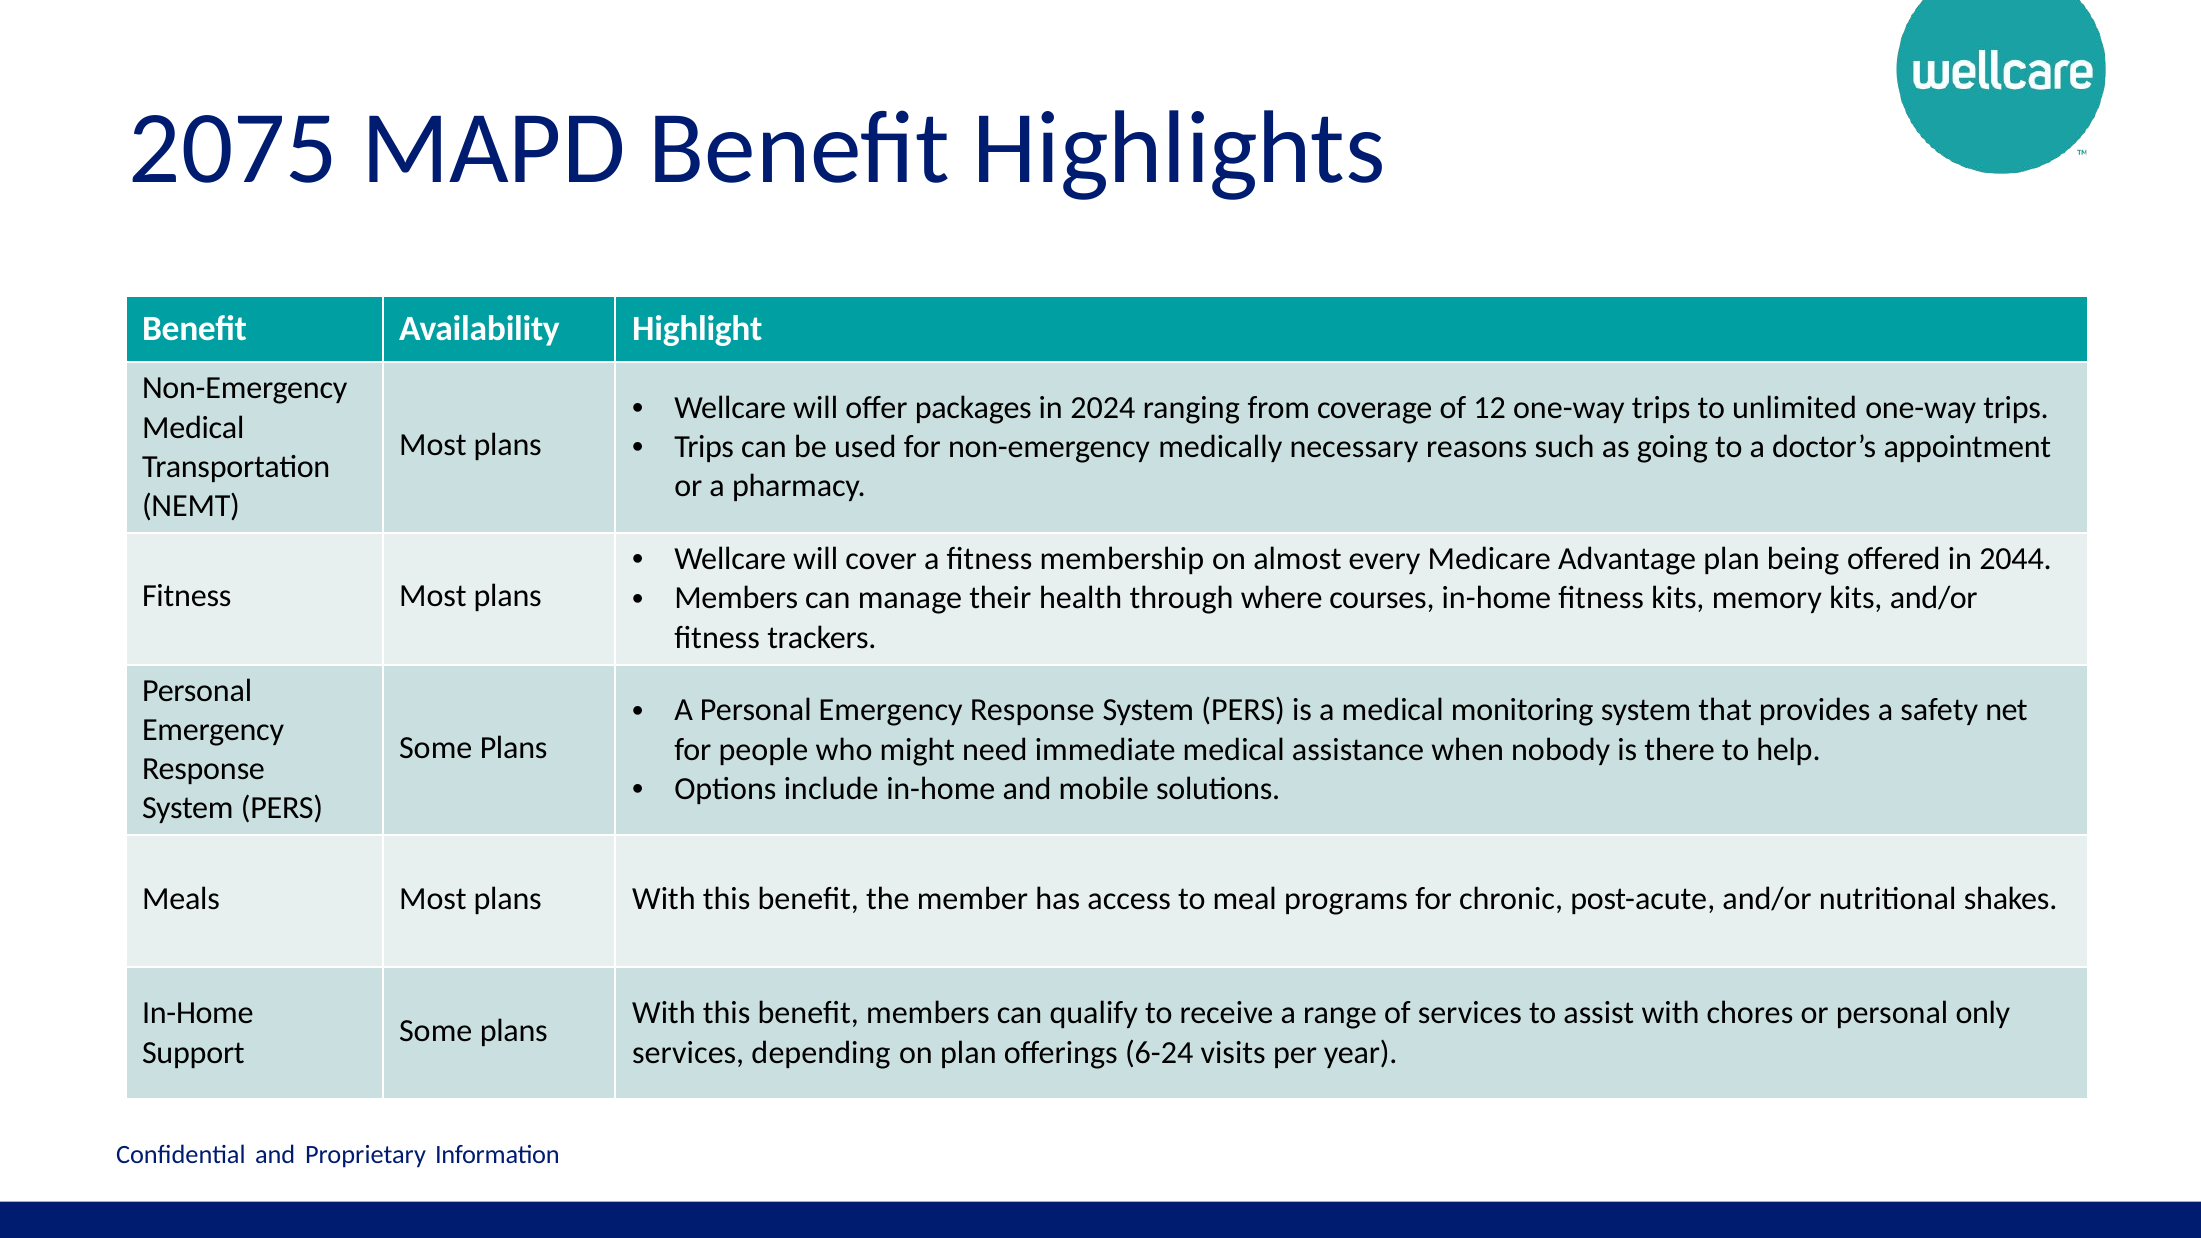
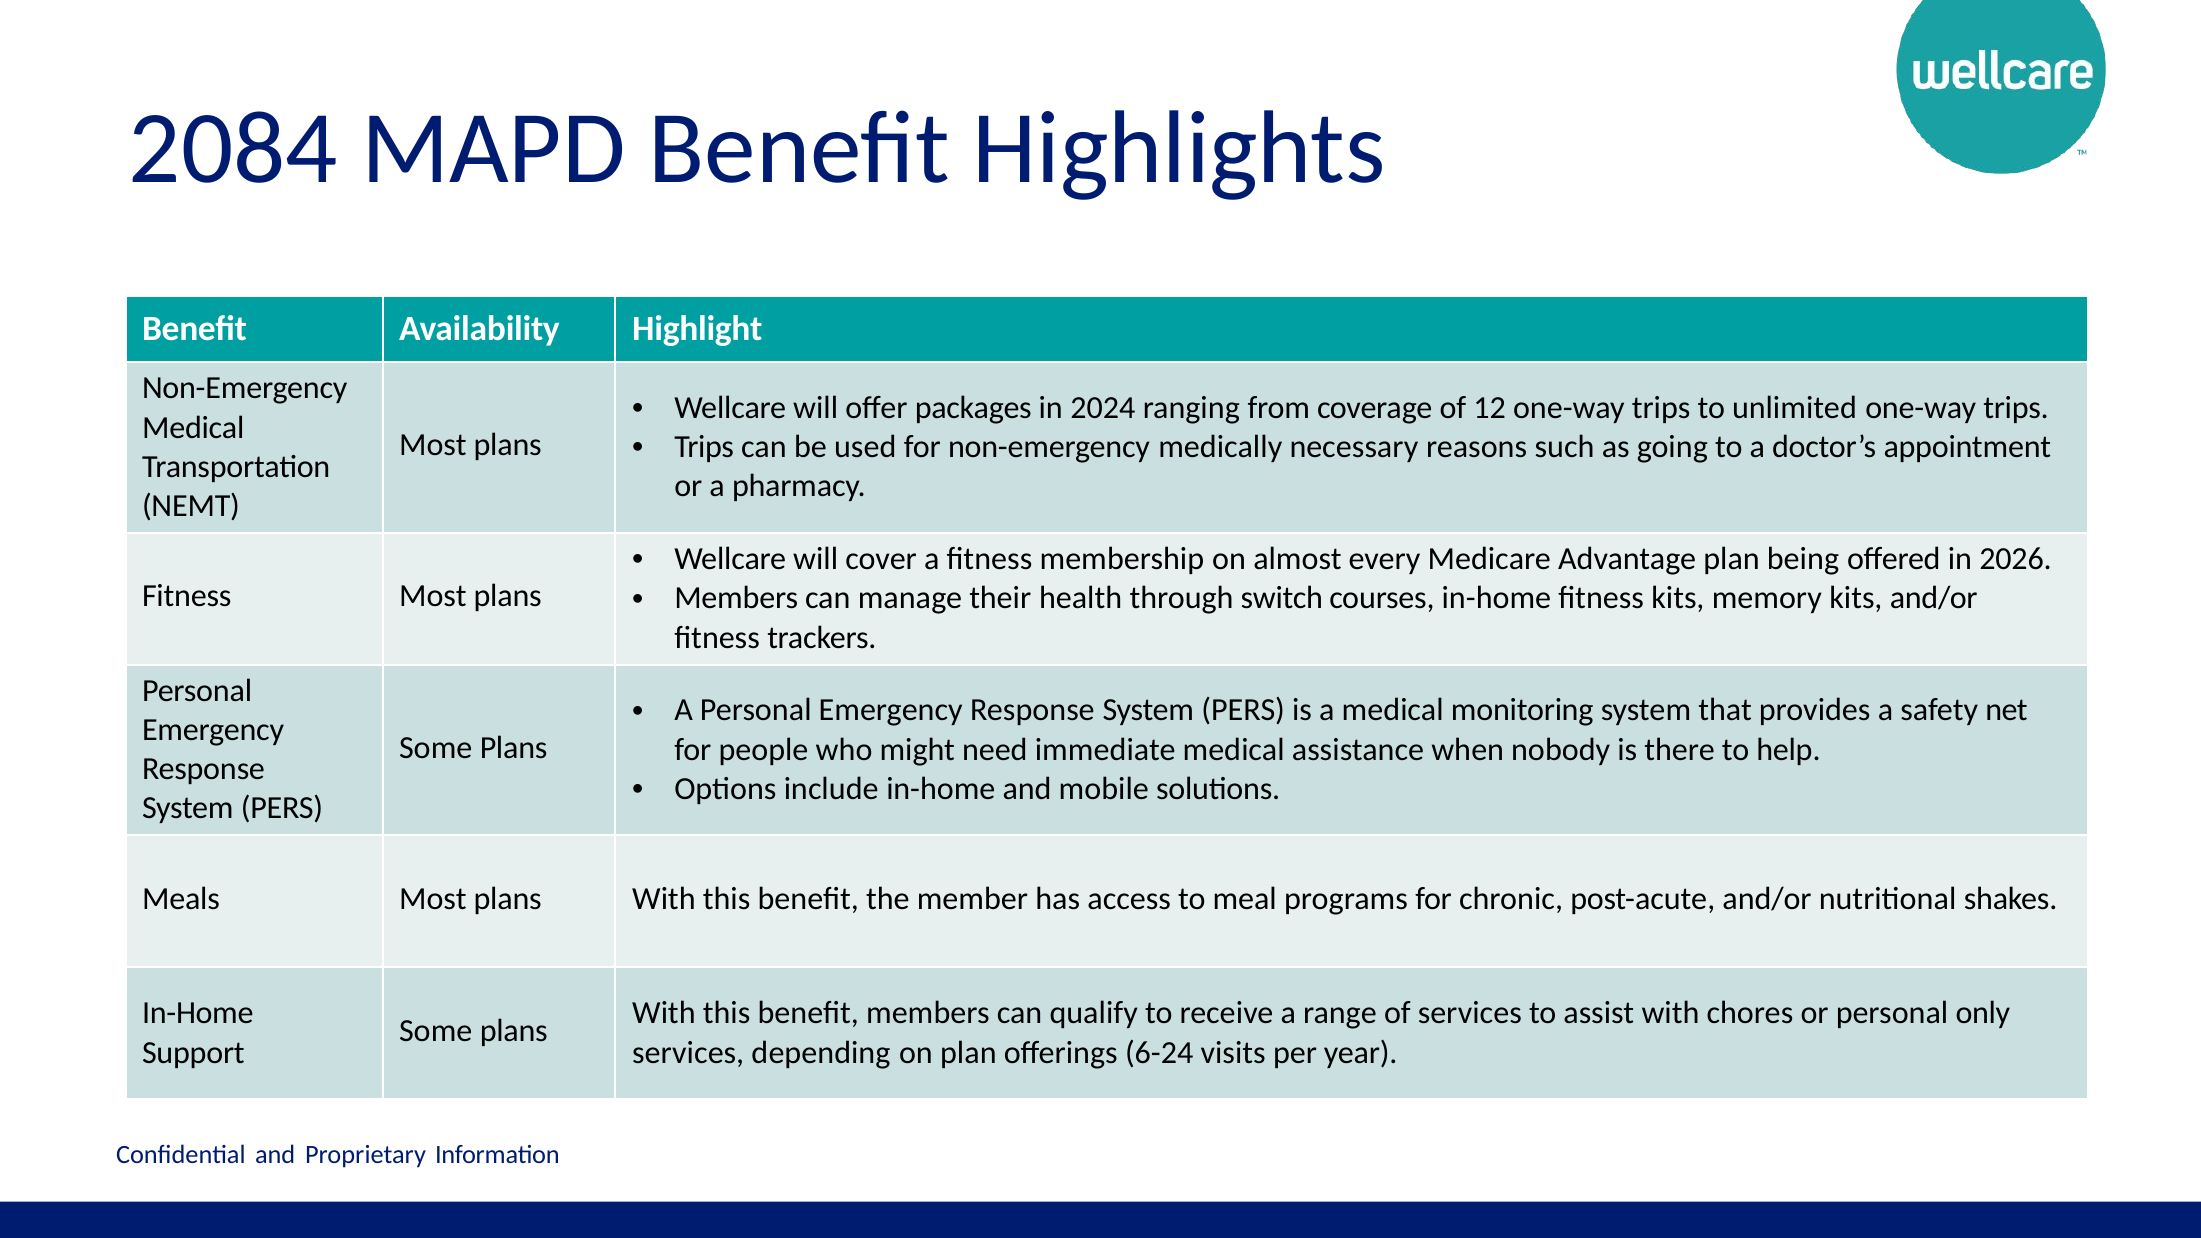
2075: 2075 -> 2084
2044: 2044 -> 2026
where: where -> switch
